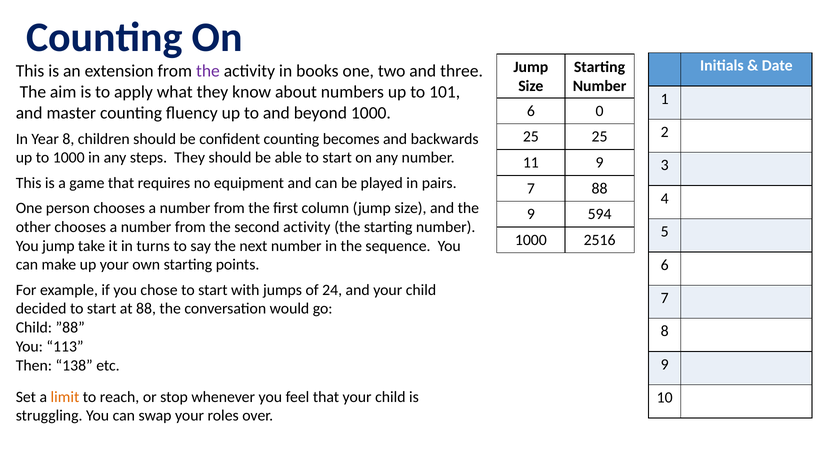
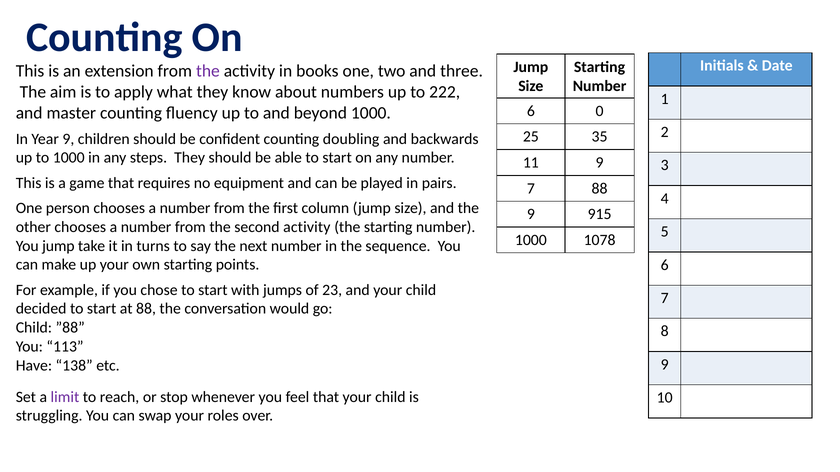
101: 101 -> 222
25 25: 25 -> 35
Year 8: 8 -> 9
becomes: becomes -> doubling
594: 594 -> 915
2516: 2516 -> 1078
24: 24 -> 23
Then: Then -> Have
limit colour: orange -> purple
